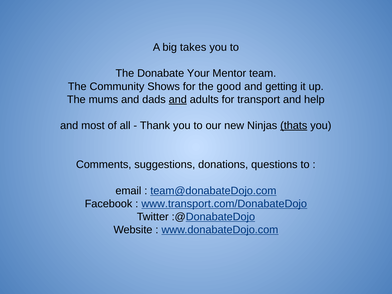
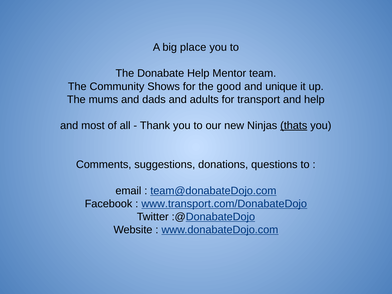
takes: takes -> place
Donabate Your: Your -> Help
getting: getting -> unique
and at (178, 99) underline: present -> none
